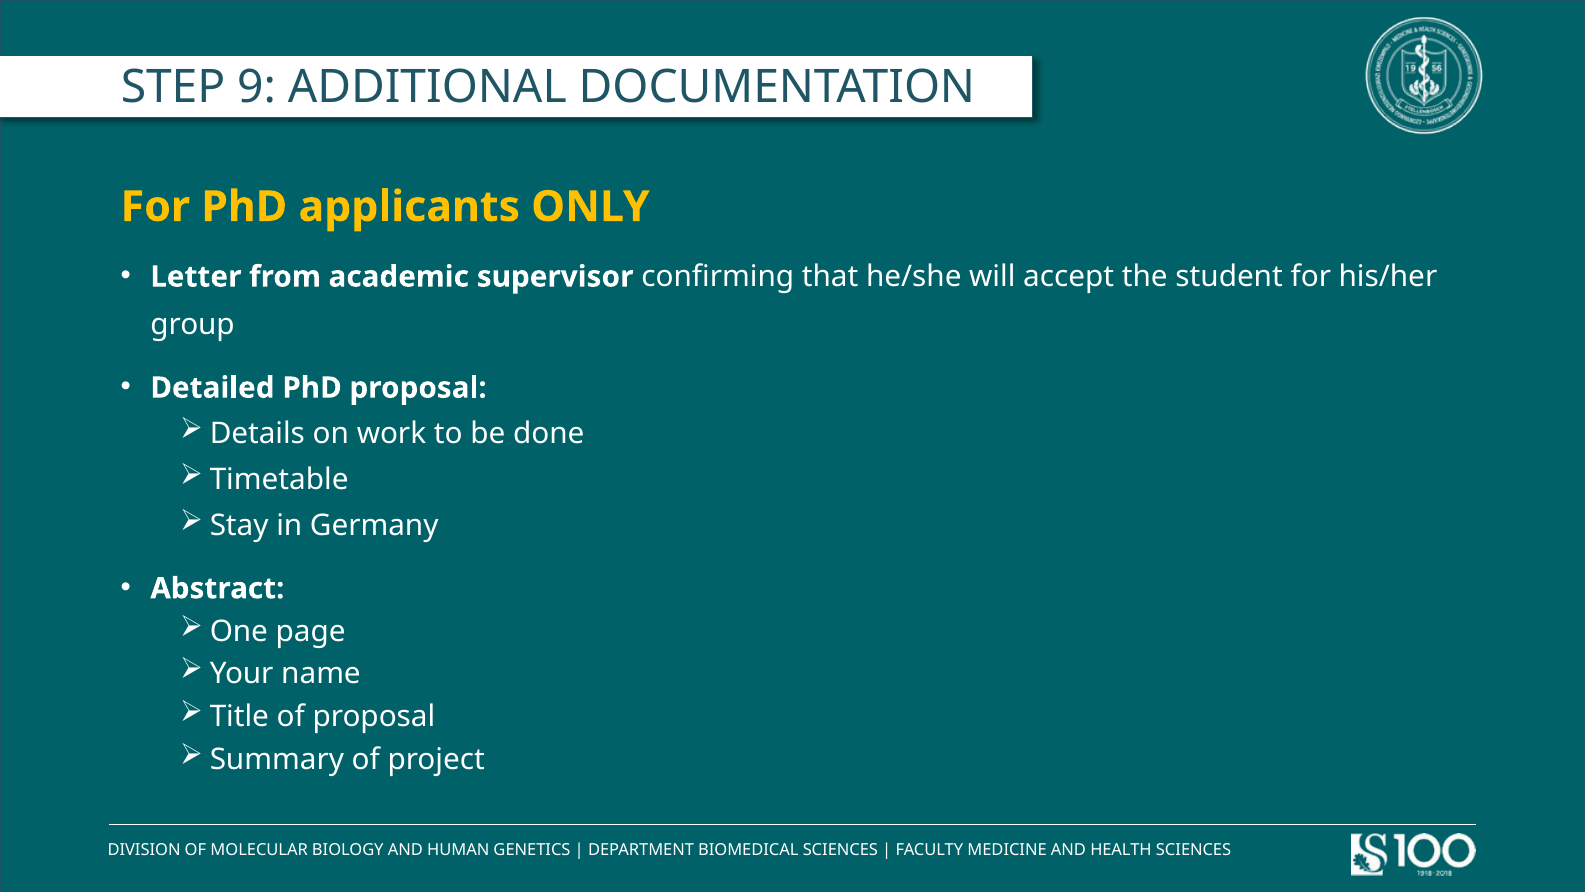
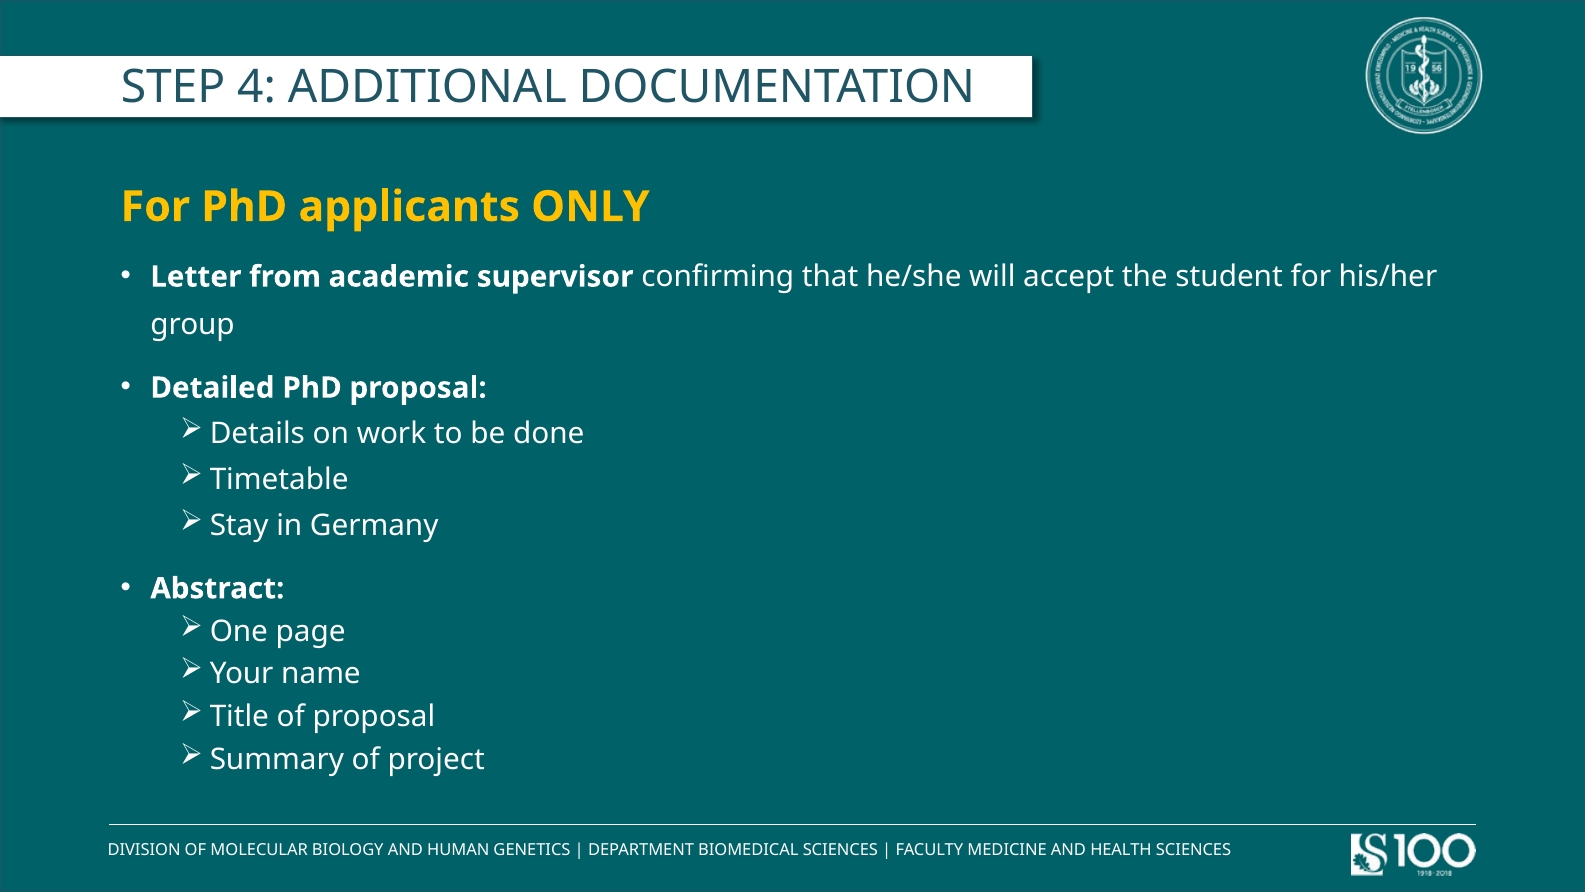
9: 9 -> 4
